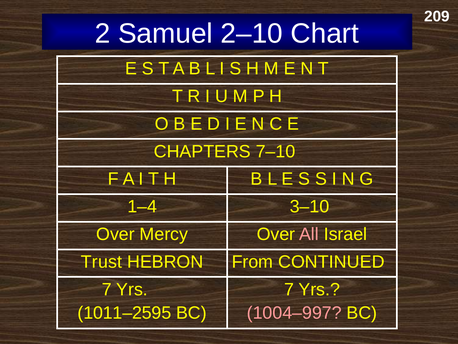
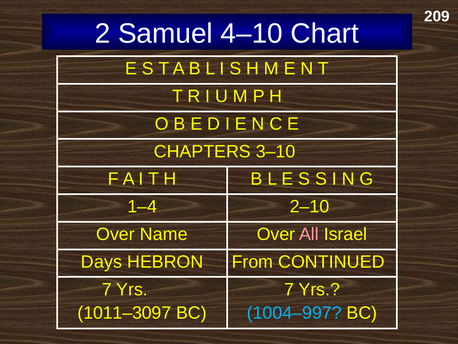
2–10: 2–10 -> 4–10
7–10: 7–10 -> 3–10
3–10: 3–10 -> 2–10
Mercy: Mercy -> Name
Trust: Trust -> Days
1011–2595: 1011–2595 -> 1011–3097
1004–997 colour: pink -> light blue
